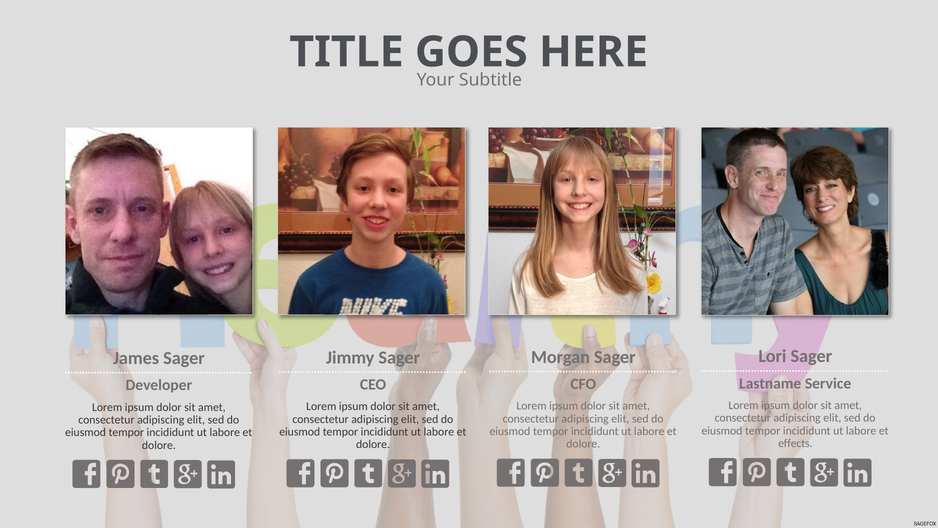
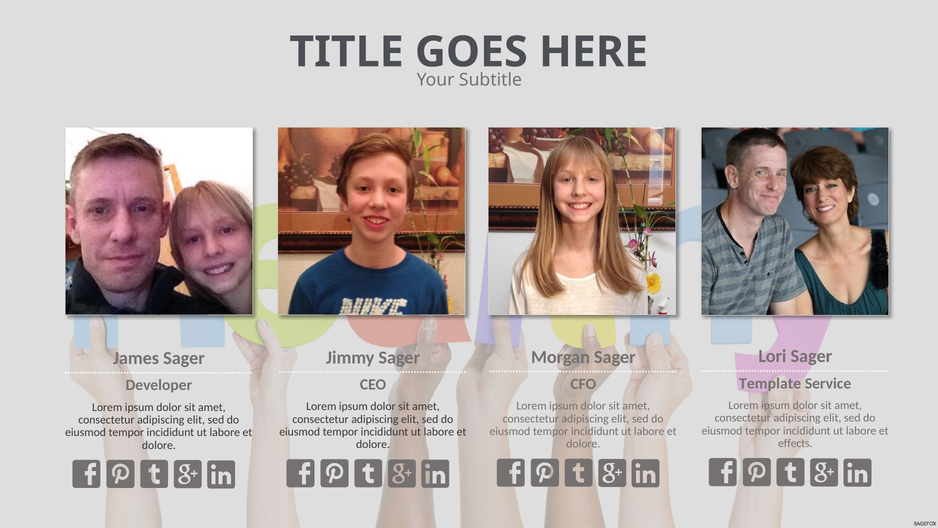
Lastname: Lastname -> Template
